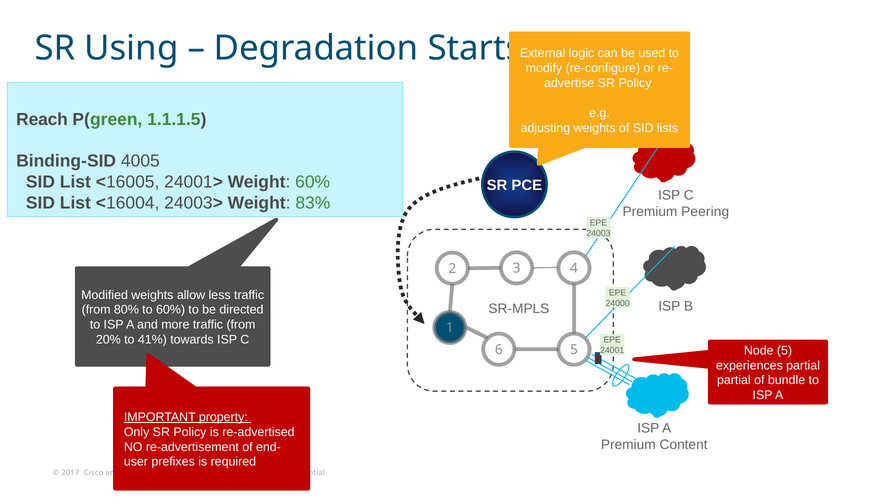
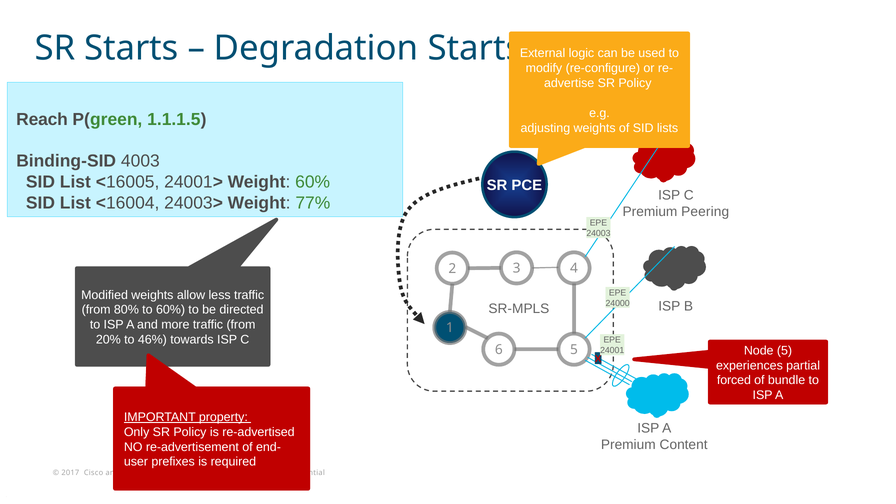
SR Using: Using -> Starts
4005: 4005 -> 4003
83%: 83% -> 77%
41%: 41% -> 46%
partial at (734, 380): partial -> forced
